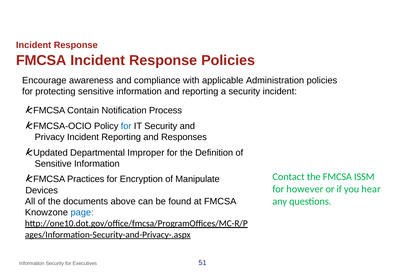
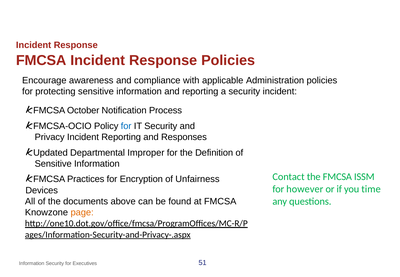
Contain: Contain -> October
Manipulate: Manipulate -> Unfairness
hear: hear -> time
page colour: blue -> orange
